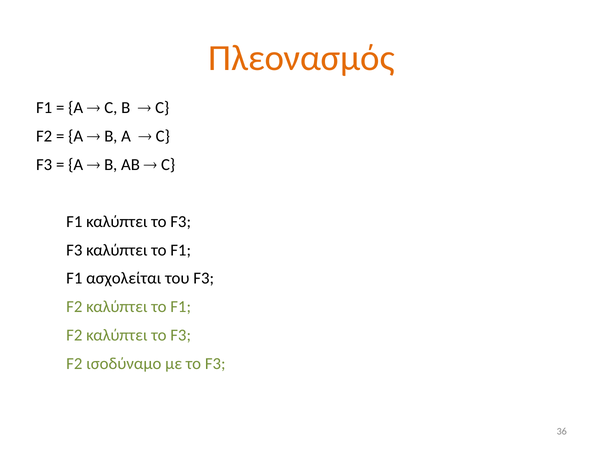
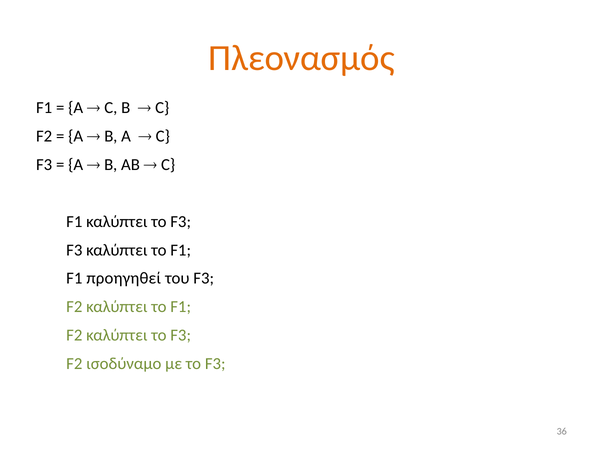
ασχολείται: ασχολείται -> προηγηθεί
